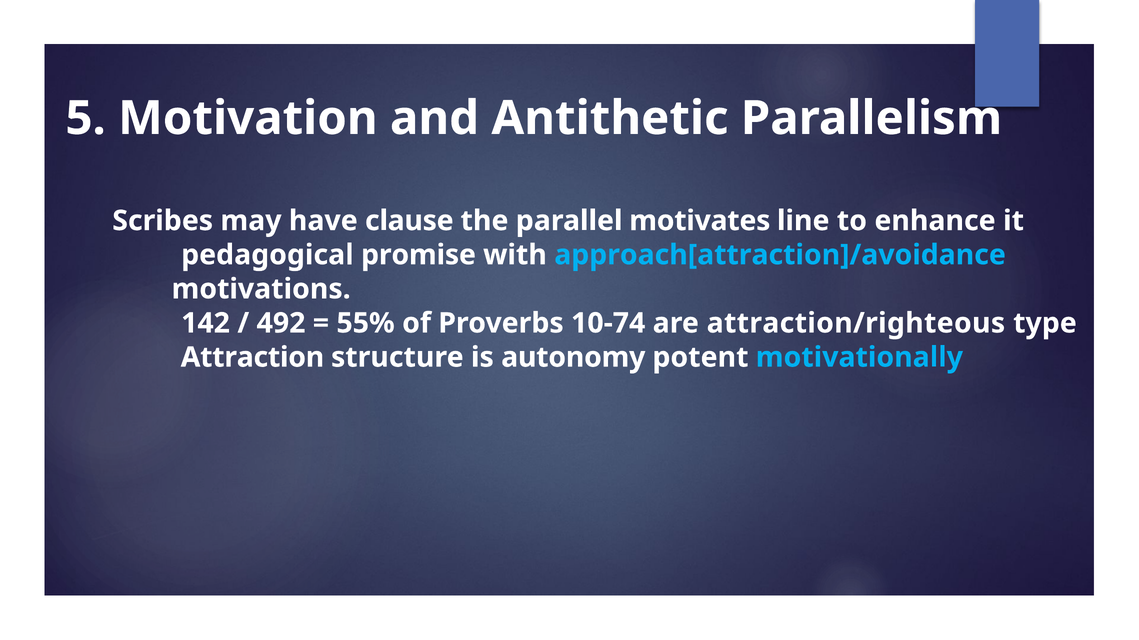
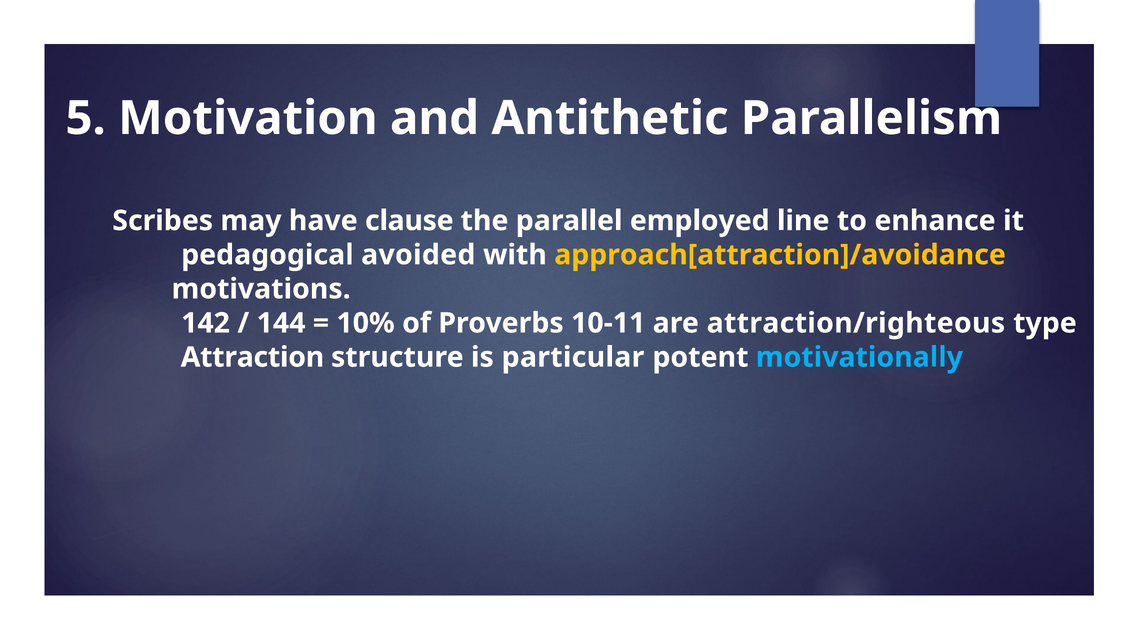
motivates: motivates -> employed
promise: promise -> avoided
approach[attraction]/avoidance colour: light blue -> yellow
492: 492 -> 144
55%: 55% -> 10%
10-74: 10-74 -> 10-11
autonomy: autonomy -> particular
